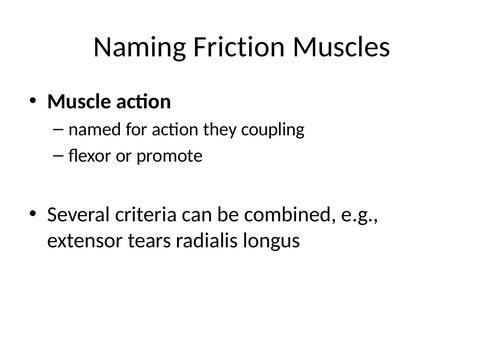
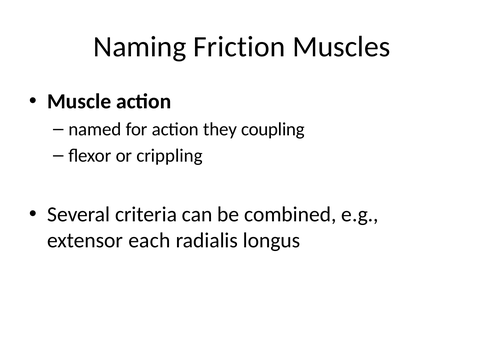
promote: promote -> crippling
tears: tears -> each
